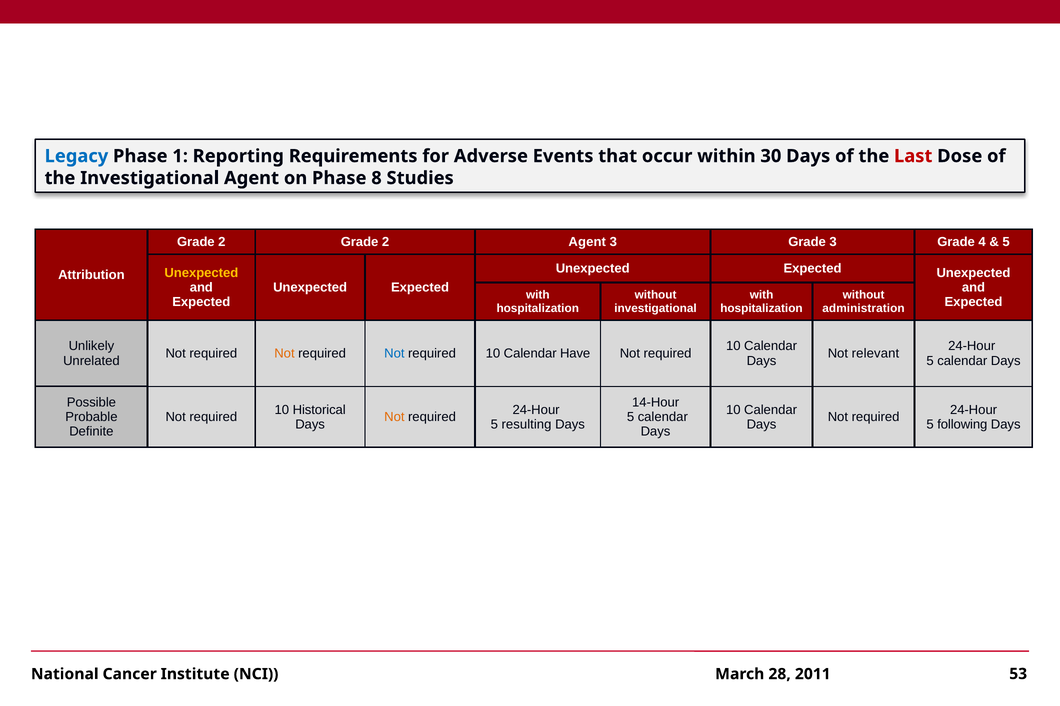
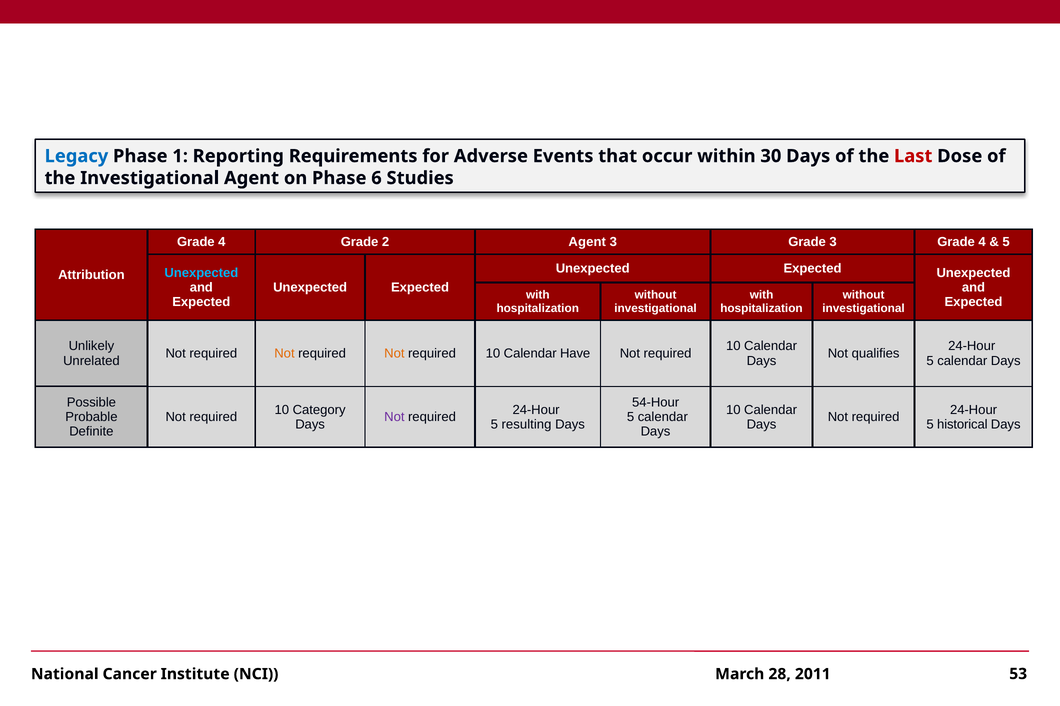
8: 8 -> 6
2 at (222, 242): 2 -> 4
Unexpected at (201, 273) colour: yellow -> light blue
administration at (863, 308): administration -> investigational
Not at (394, 354) colour: blue -> orange
relevant: relevant -> qualifies
14-Hour: 14-Hour -> 54-Hour
Historical: Historical -> Category
Not at (394, 417) colour: orange -> purple
following: following -> historical
